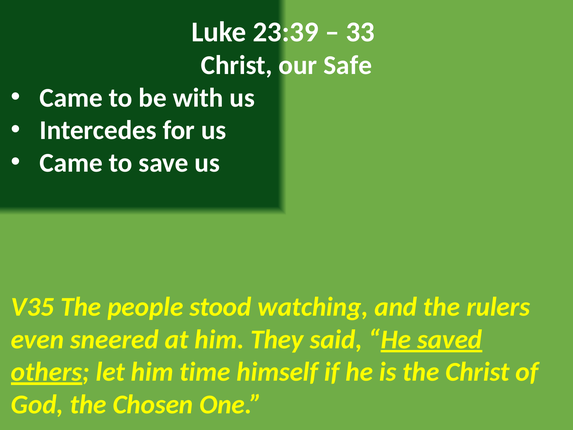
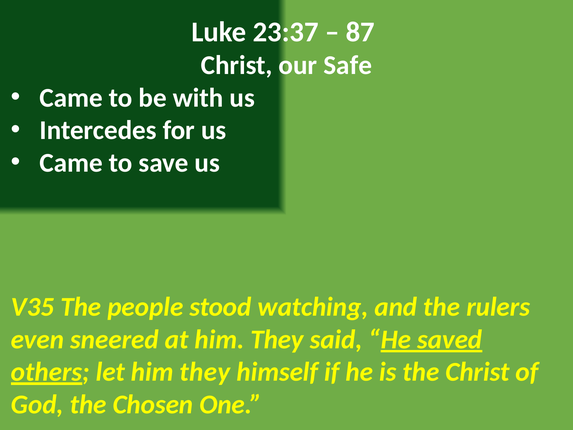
23:39: 23:39 -> 23:37
33: 33 -> 87
let him time: time -> they
